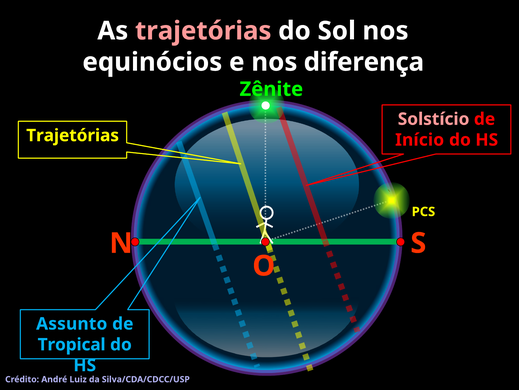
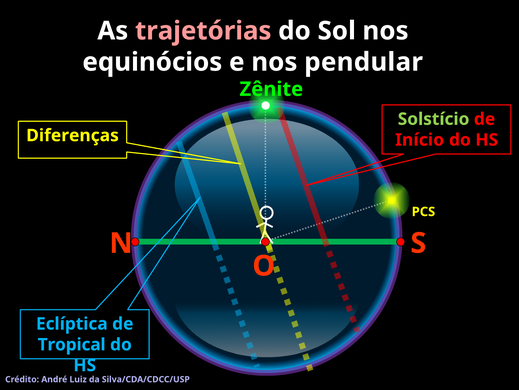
diferença: diferença -> pendular
Solstício colour: pink -> light green
Trajetórias at (73, 135): Trajetórias -> Diferenças
Assunto: Assunto -> Eclíptica
